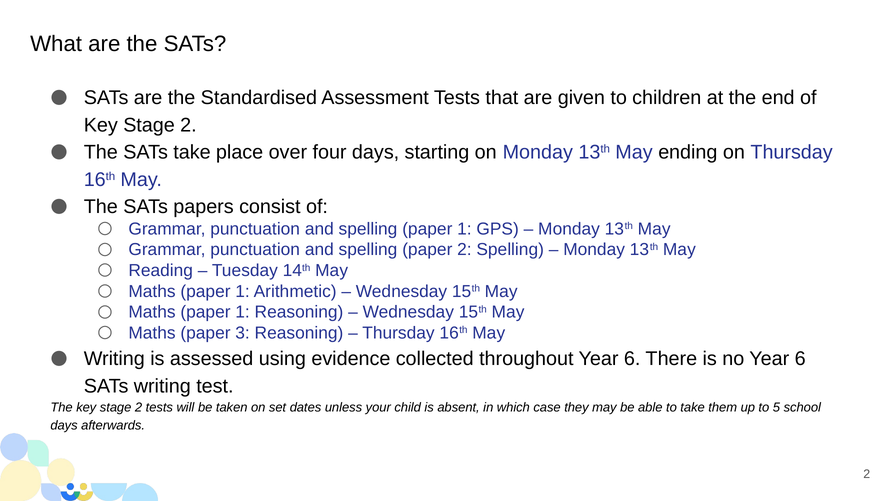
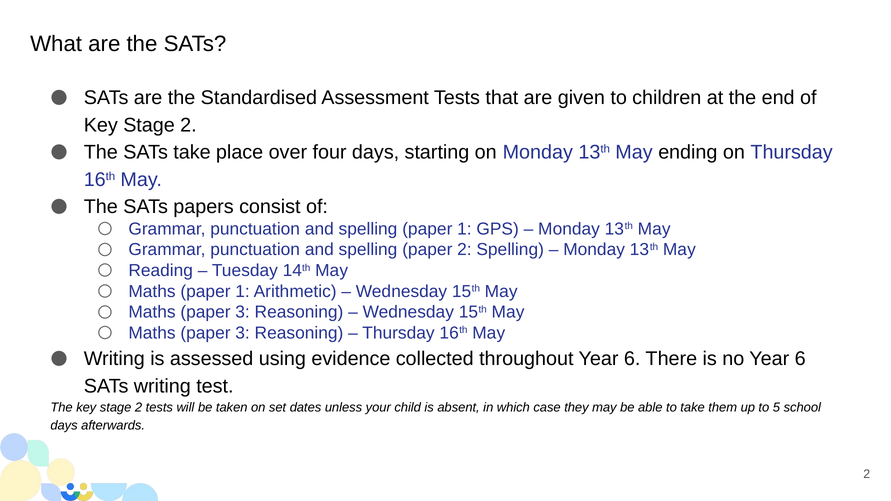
1 at (243, 312): 1 -> 3
